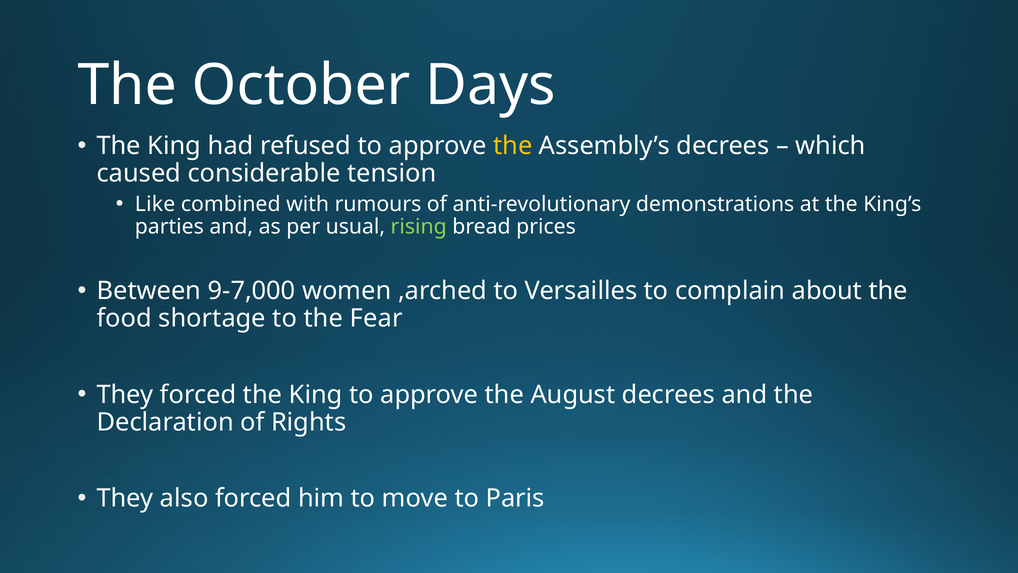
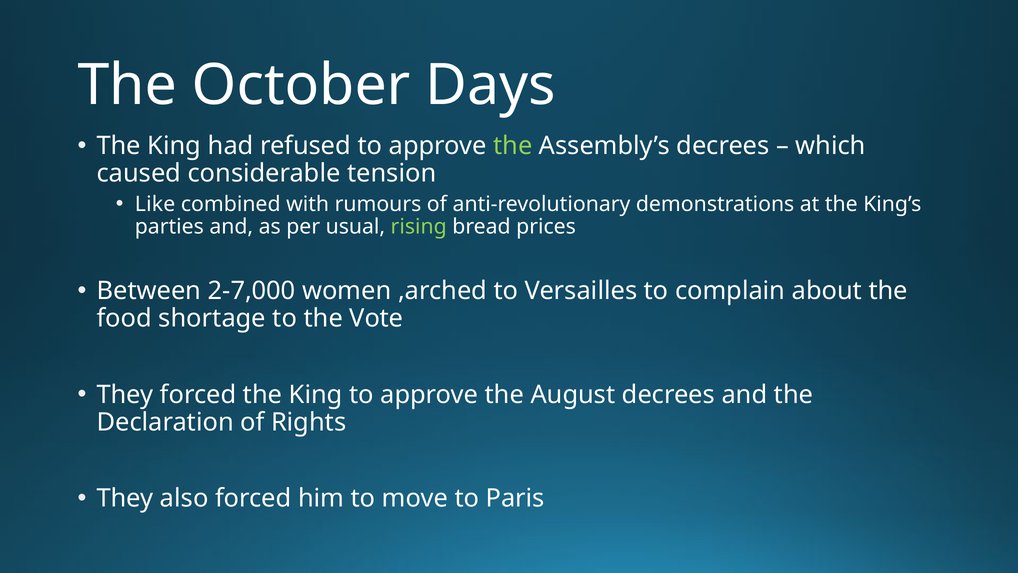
the at (513, 146) colour: yellow -> light green
9-7,000: 9-7,000 -> 2-7,000
Fear: Fear -> Vote
